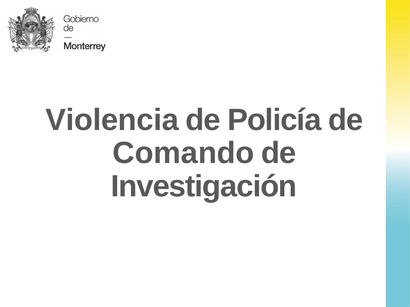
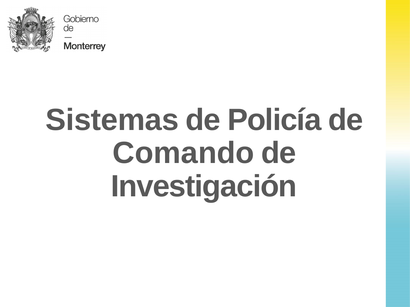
Violencia: Violencia -> Sistemas
